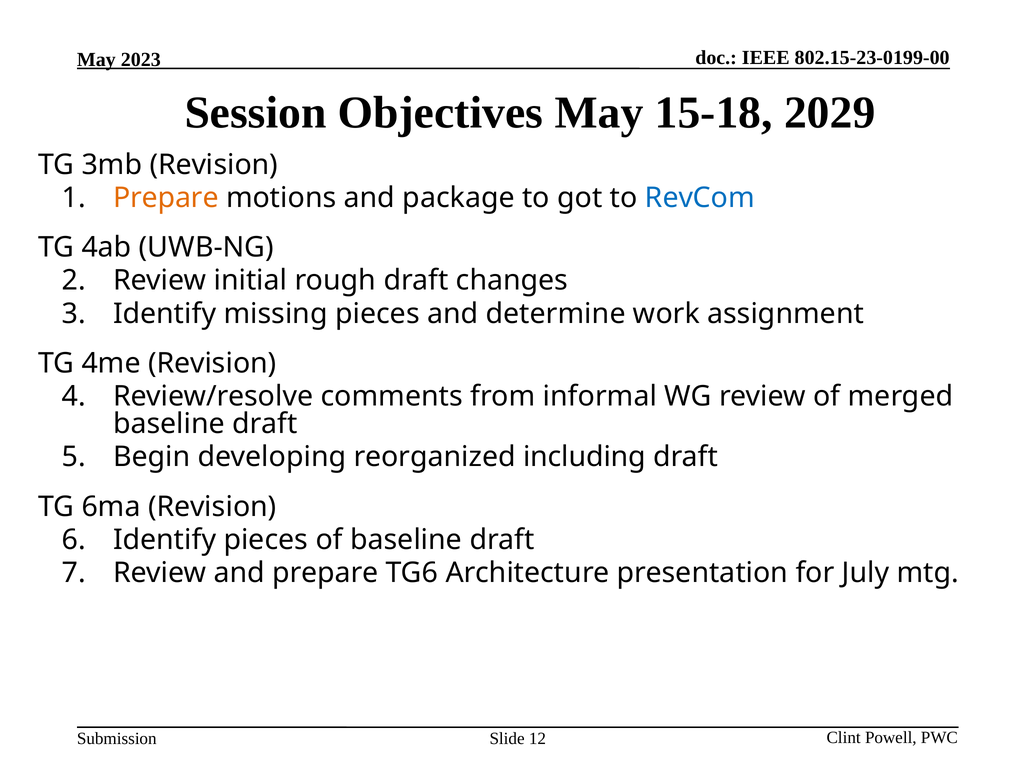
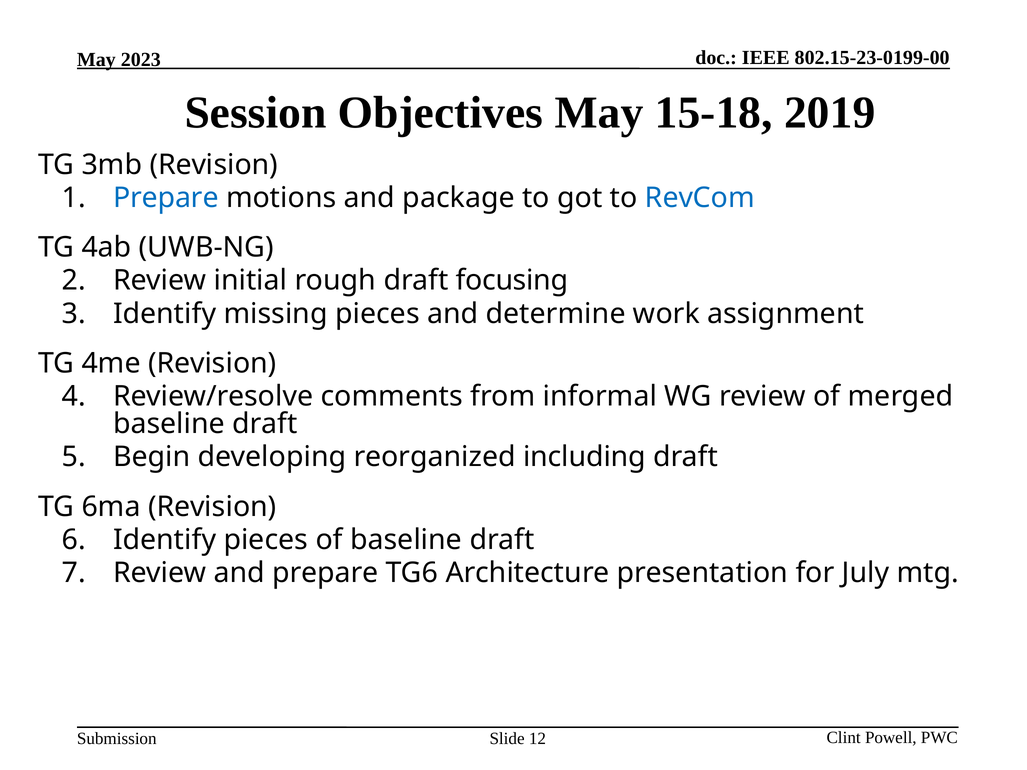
2029: 2029 -> 2019
Prepare at (166, 198) colour: orange -> blue
changes: changes -> focusing
